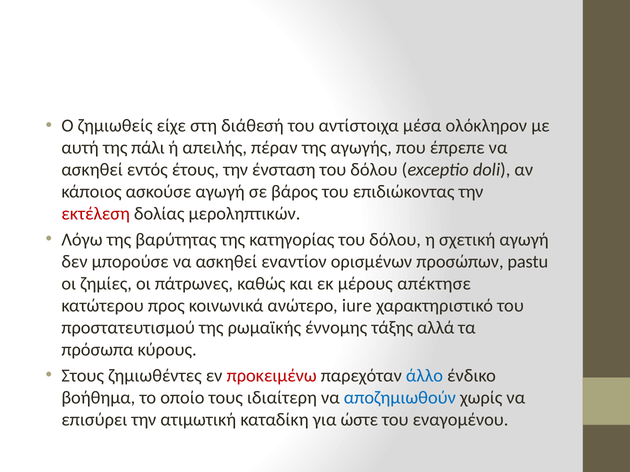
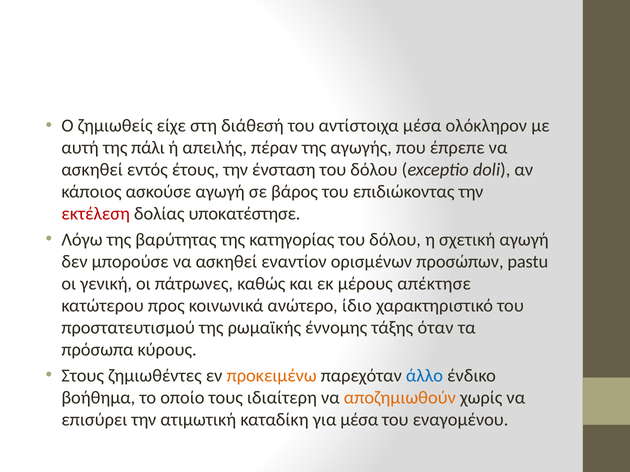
μεροληπτικών: μεροληπτικών -> υποκατέστησε
ζημίες: ζημίες -> γενική
iure: iure -> ίδιο
αλλά: αλλά -> όταν
προκειμένω colour: red -> orange
αποζημιωθούν colour: blue -> orange
για ώστε: ώστε -> μέσα
